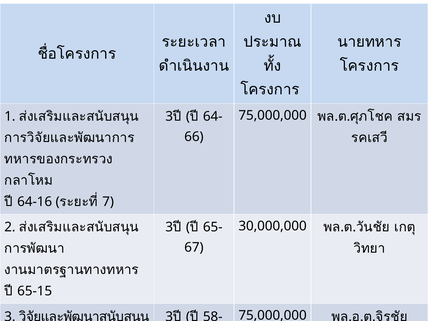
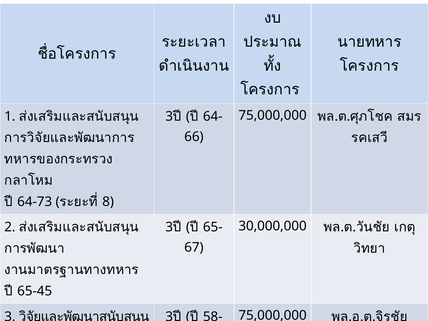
64-16: 64-16 -> 64-73
7: 7 -> 8
65-15: 65-15 -> 65-45
